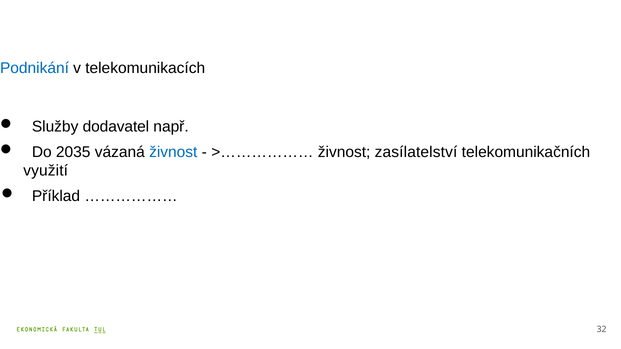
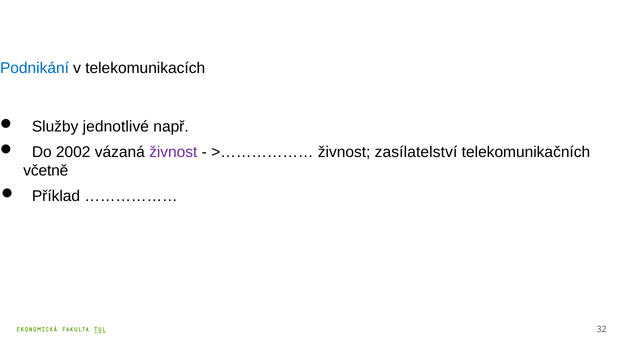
dodavatel: dodavatel -> jednotlivé
2035: 2035 -> 2002
živnost at (173, 152) colour: blue -> purple
využití: využití -> včetně
